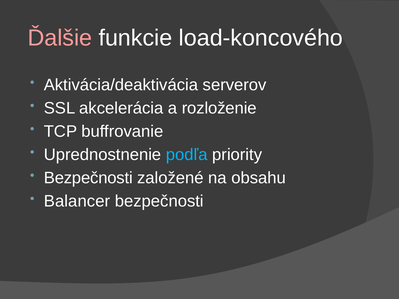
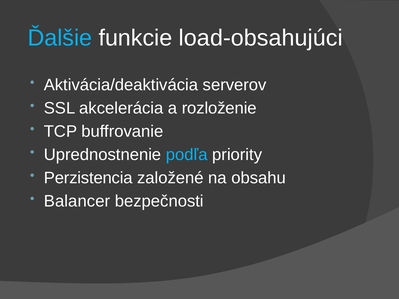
Ďalšie colour: pink -> light blue
load-koncového: load-koncového -> load-obsahujúci
Bezpečnosti at (88, 178): Bezpečnosti -> Perzistencia
